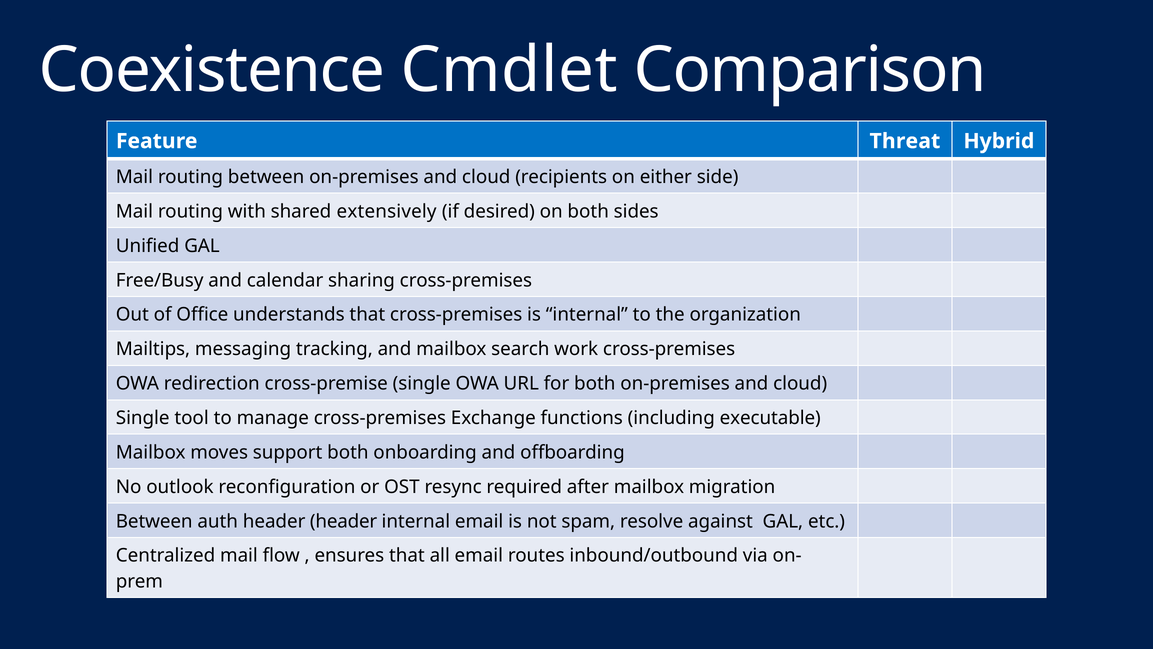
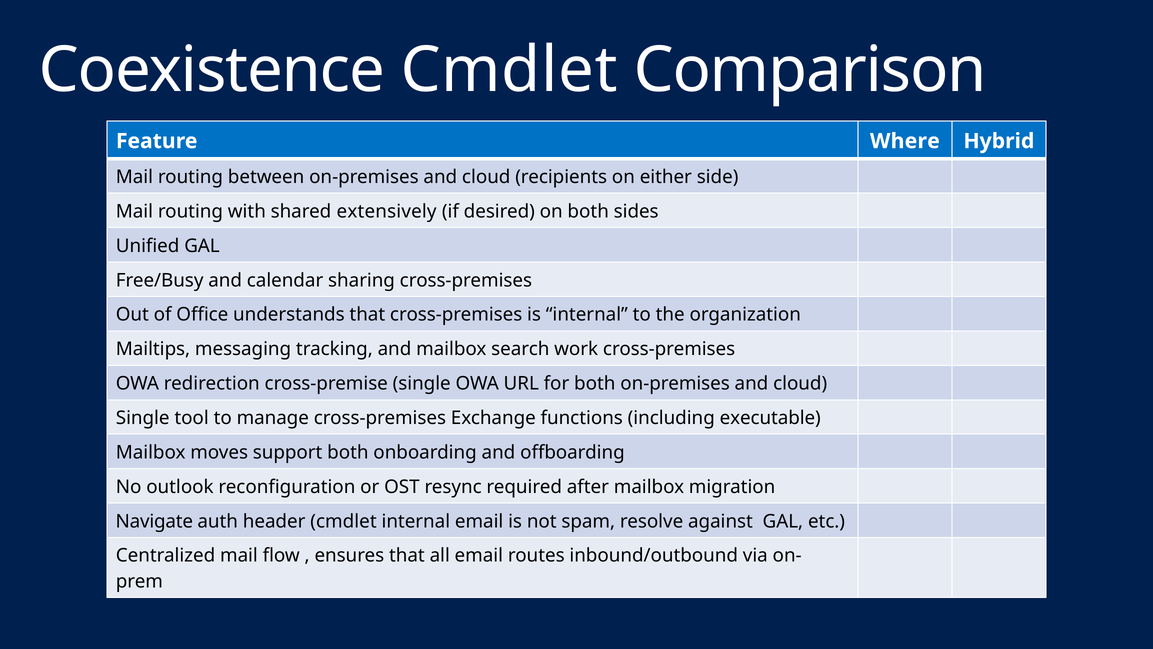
Threat: Threat -> Where
Between at (154, 521): Between -> Navigate
header header: header -> cmdlet
